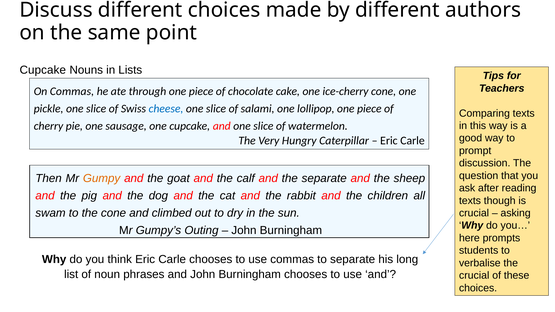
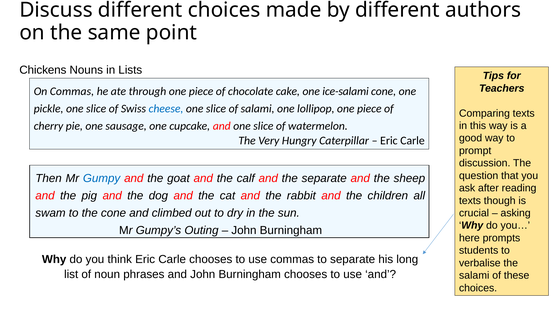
Cupcake at (43, 70): Cupcake -> Chickens
ice-cherry: ice-cherry -> ice-salami
Gumpy colour: orange -> blue
crucial at (474, 276): crucial -> salami
